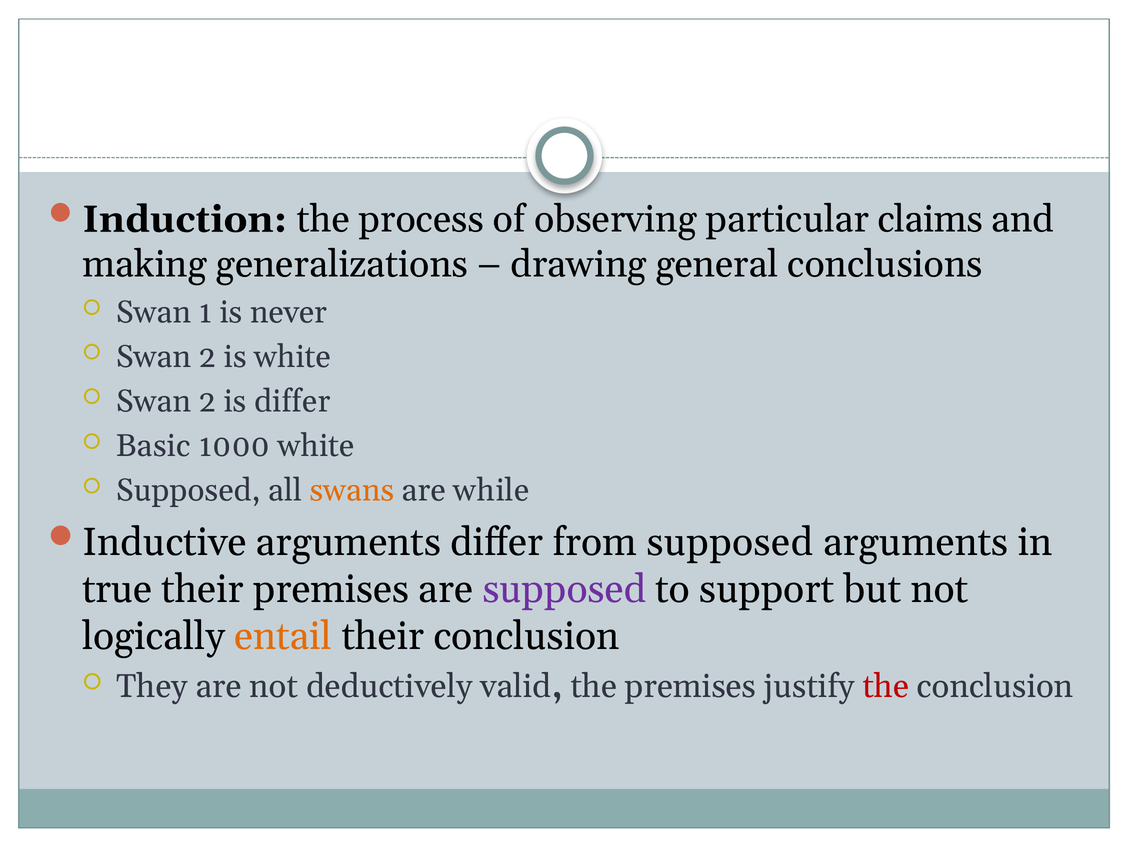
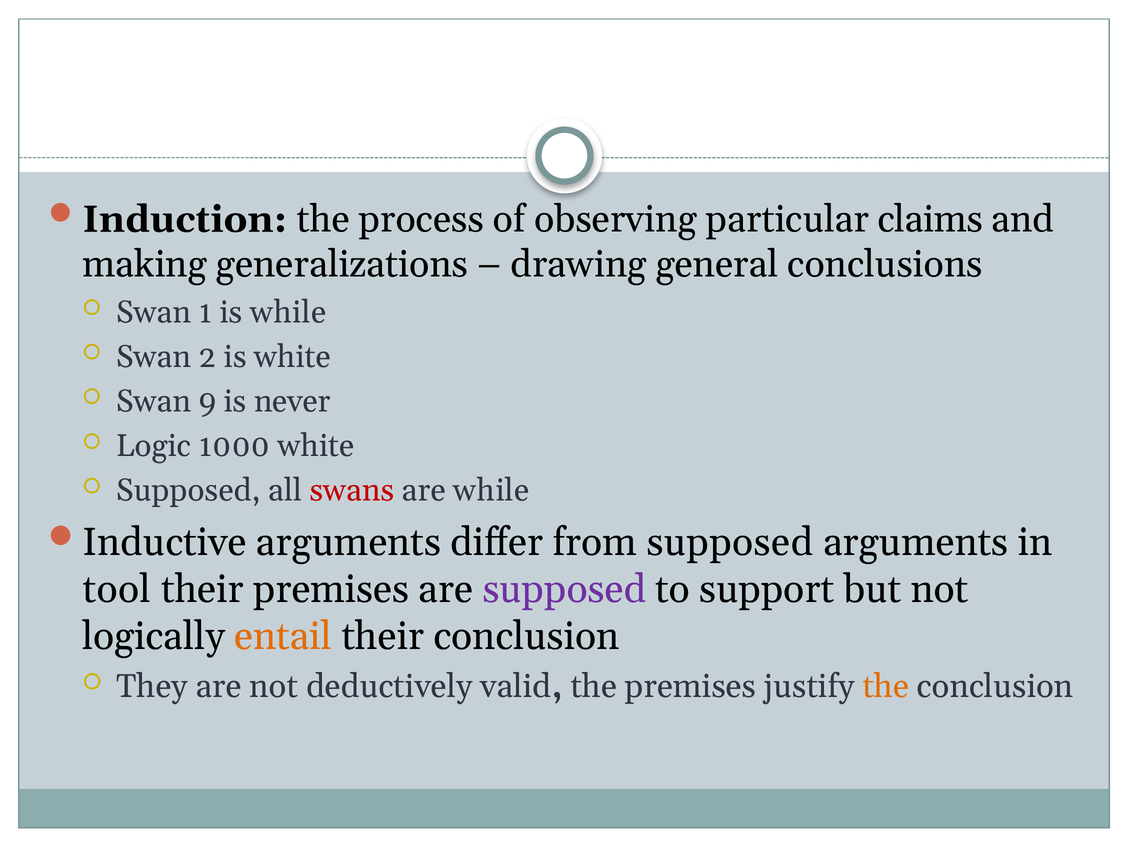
is never: never -> while
2 at (207, 401): 2 -> 9
is differ: differ -> never
Basic: Basic -> Logic
swans colour: orange -> red
true: true -> tool
the at (886, 686) colour: red -> orange
